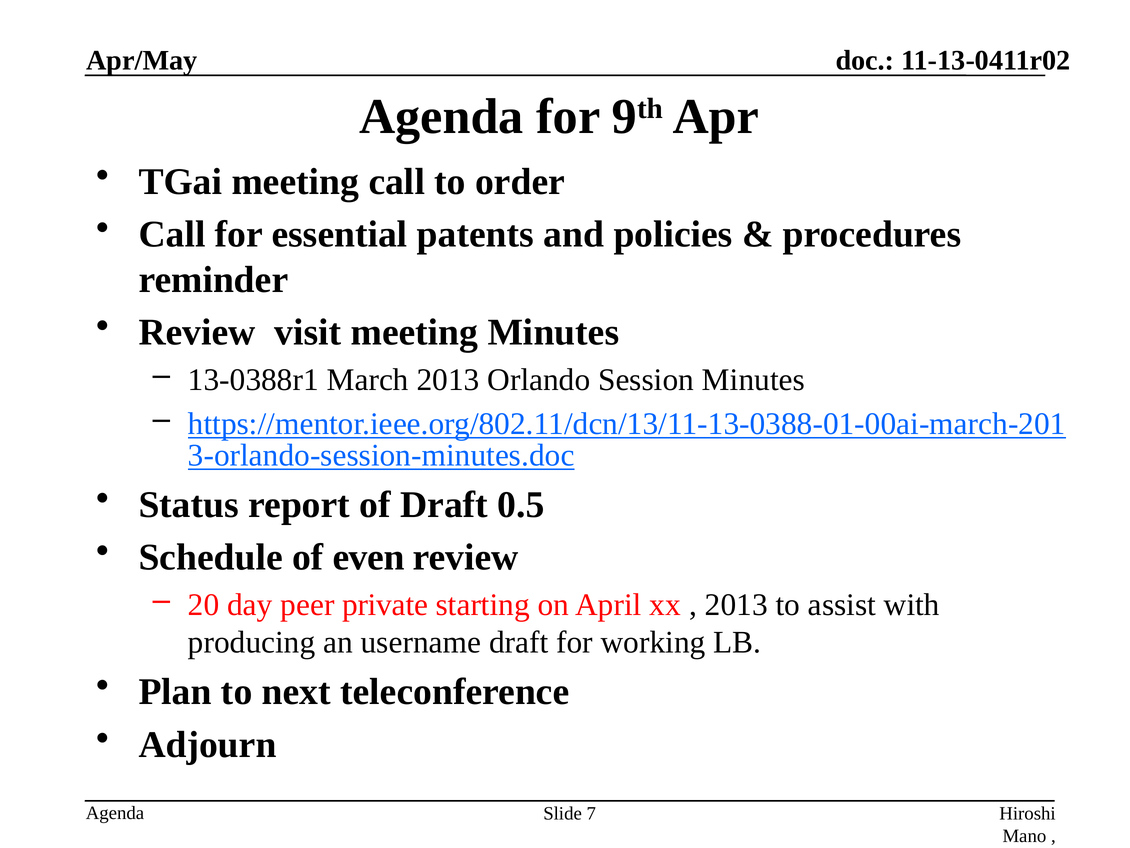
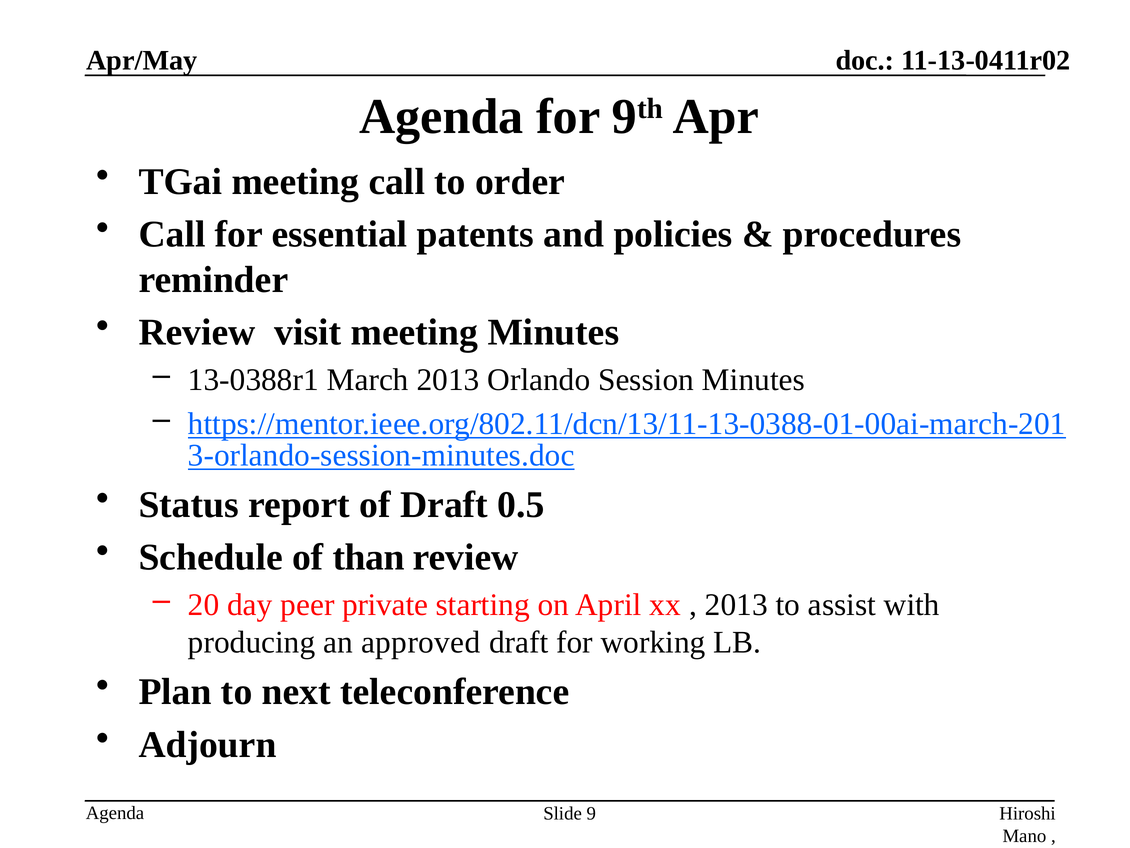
even: even -> than
username: username -> approved
7: 7 -> 9
